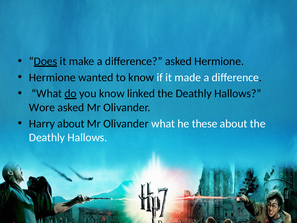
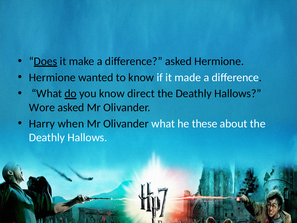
linked: linked -> direct
Harry about: about -> when
